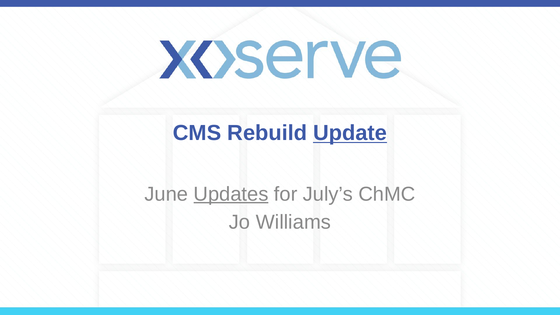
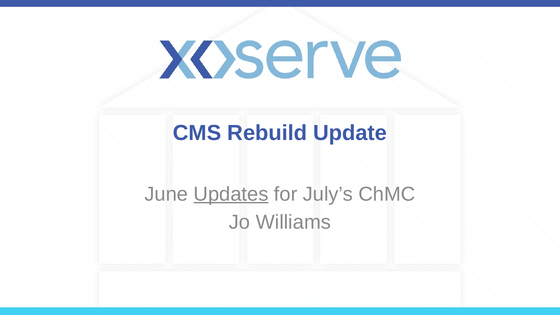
Update underline: present -> none
